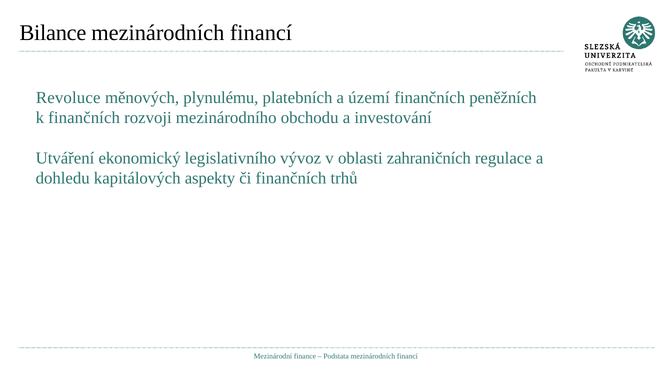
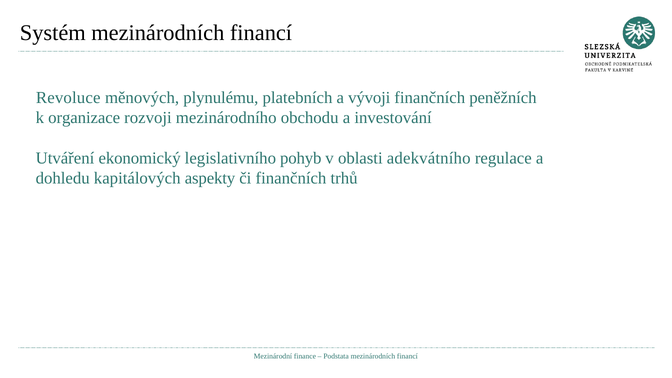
Bilance: Bilance -> Systém
území: území -> vývoji
k finančních: finančních -> organizace
vývoz: vývoz -> pohyb
zahraničních: zahraničních -> adekvátního
